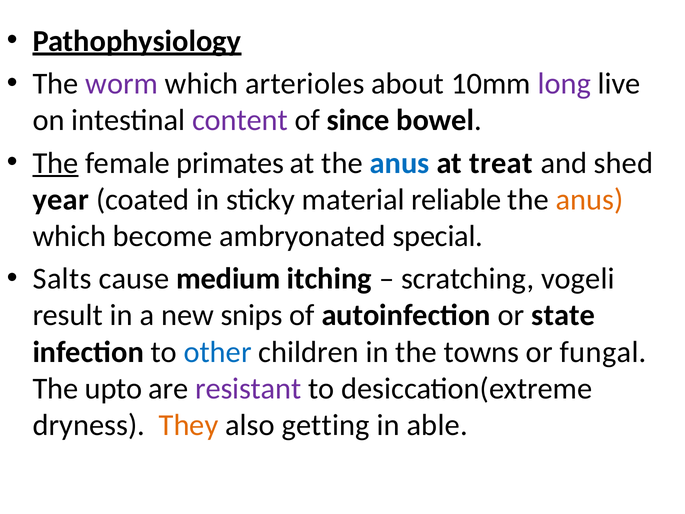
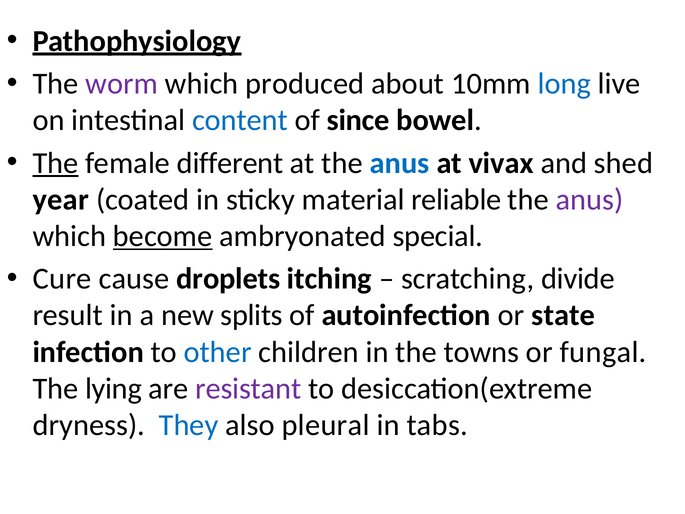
arterioles: arterioles -> produced
long colour: purple -> blue
content colour: purple -> blue
primates: primates -> different
treat: treat -> vivax
anus at (589, 199) colour: orange -> purple
become underline: none -> present
Salts: Salts -> Cure
medium: medium -> droplets
vogeli: vogeli -> divide
snips: snips -> splits
upto: upto -> lying
They colour: orange -> blue
getting: getting -> pleural
able: able -> tabs
